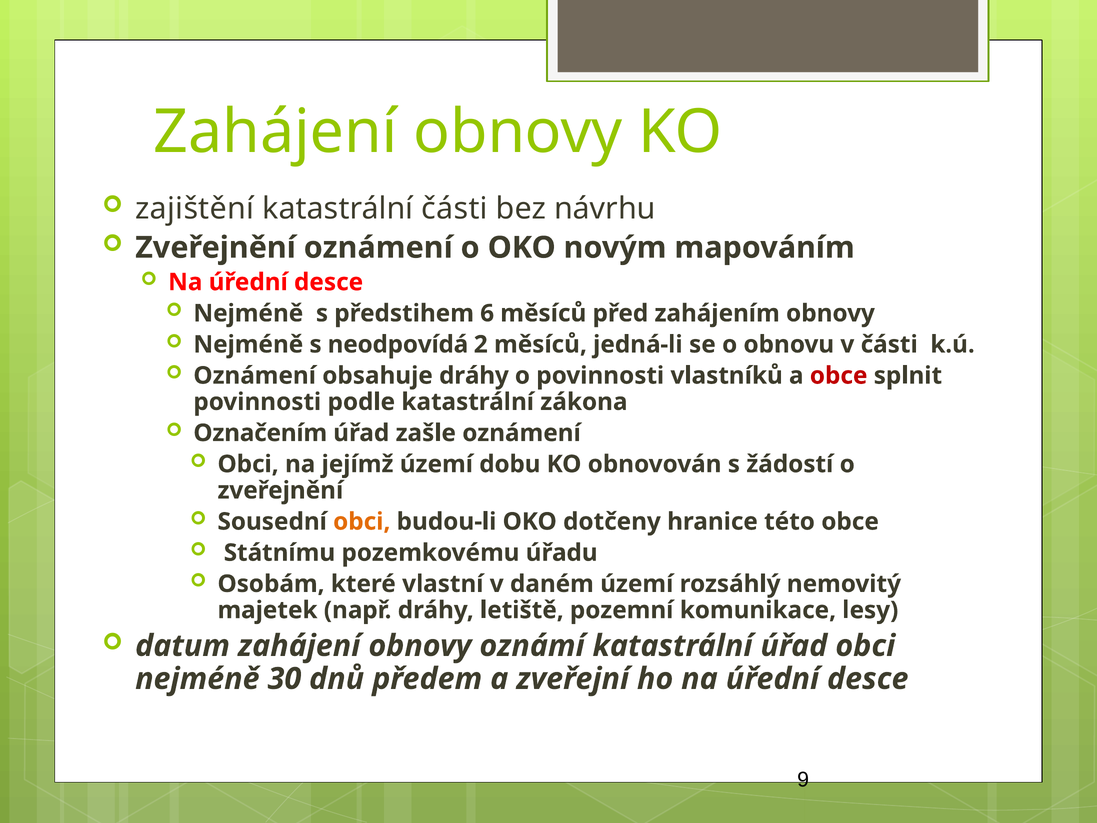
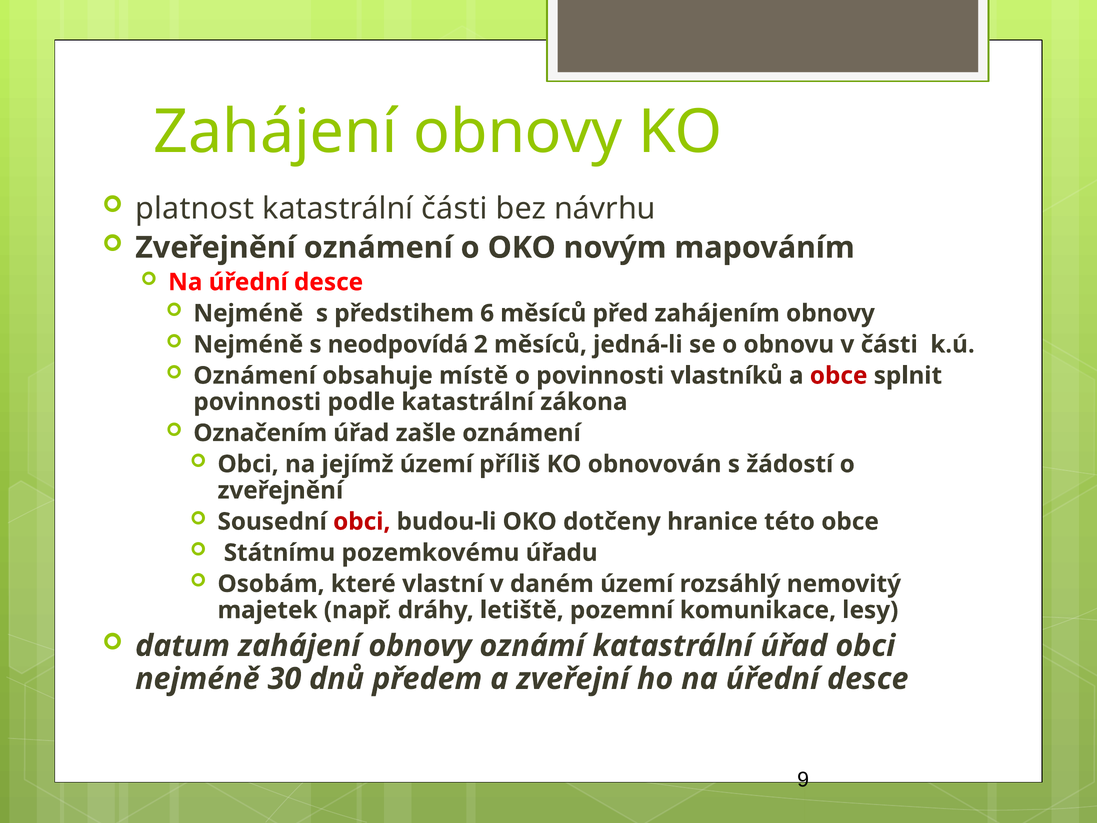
zajištění: zajištění -> platnost
obsahuje dráhy: dráhy -> místě
dobu: dobu -> příliš
obci at (362, 521) colour: orange -> red
